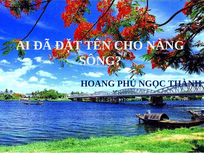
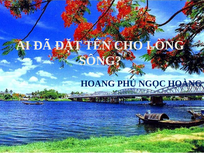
NÀNG: NÀNG -> LÒNG
THÀNH: THÀNH -> HOÀNG
